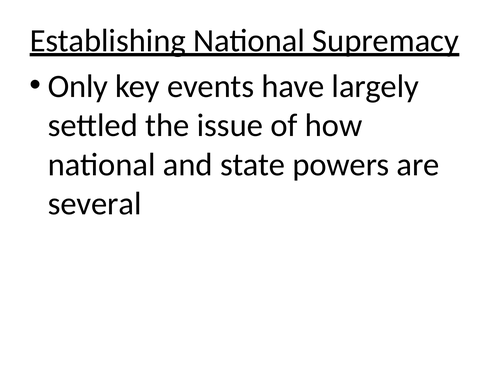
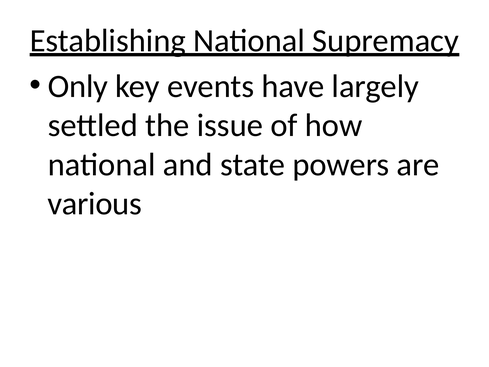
several: several -> various
